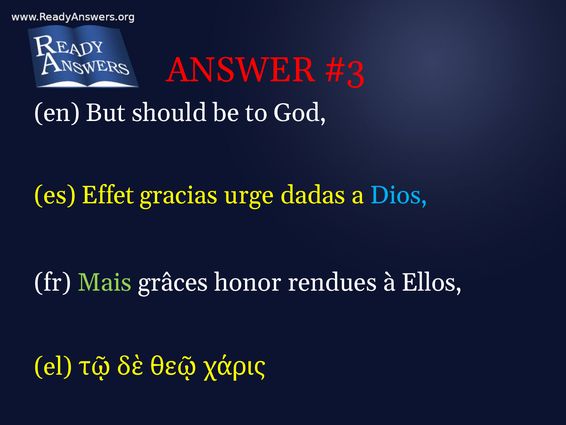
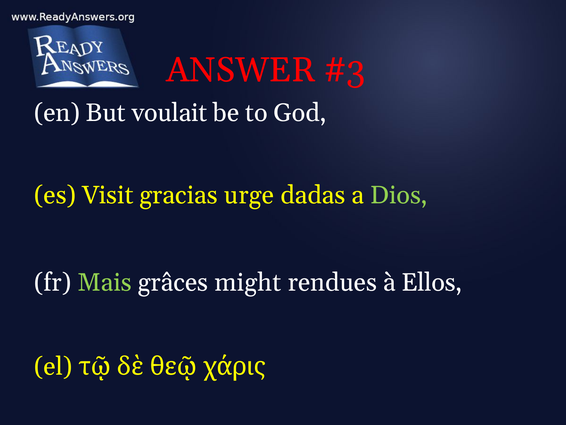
should: should -> voulait
Effet: Effet -> Visit
Dios colour: light blue -> light green
honor: honor -> might
